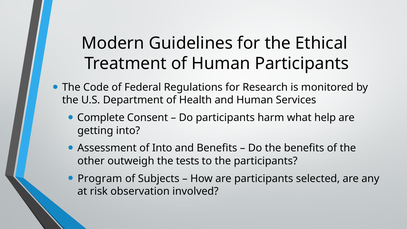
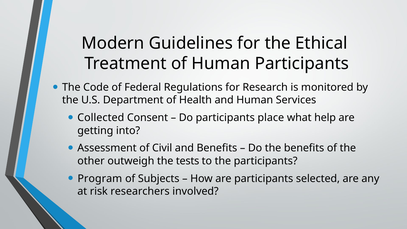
Complete: Complete -> Collected
harm: harm -> place
of Into: Into -> Civil
observation: observation -> researchers
